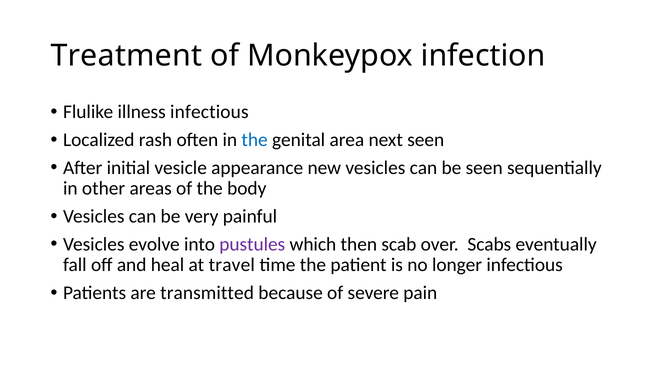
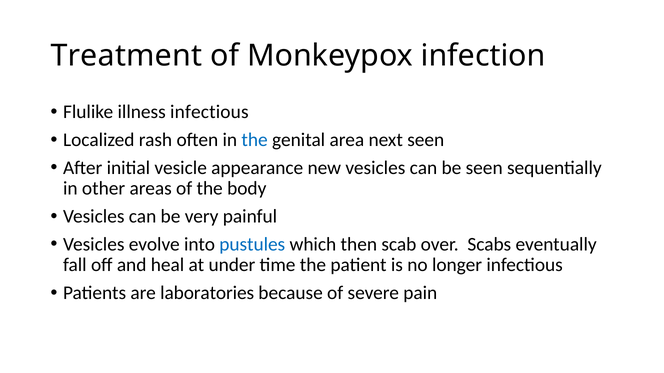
pustules colour: purple -> blue
travel: travel -> under
transmitted: transmitted -> laboratories
